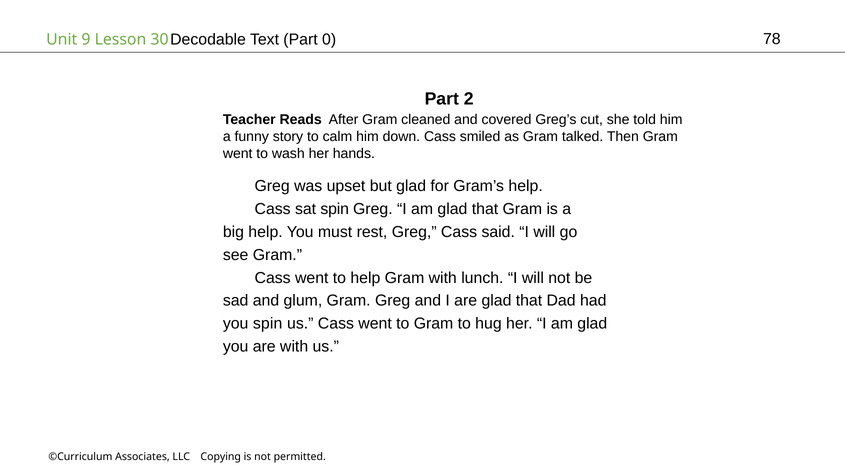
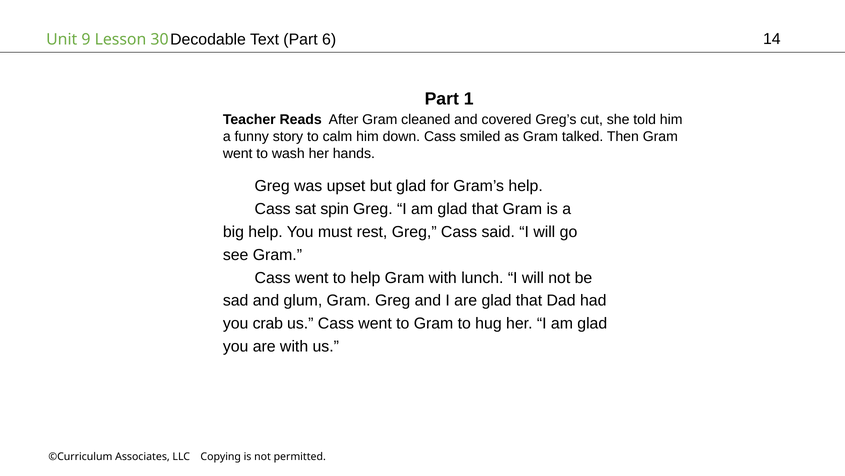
0: 0 -> 6
78: 78 -> 14
2: 2 -> 1
you spin: spin -> crab
